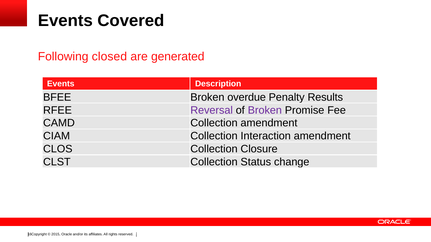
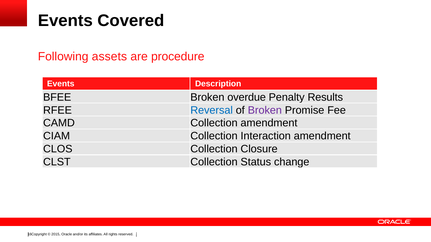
closed: closed -> assets
generated: generated -> procedure
Reversal colour: purple -> blue
